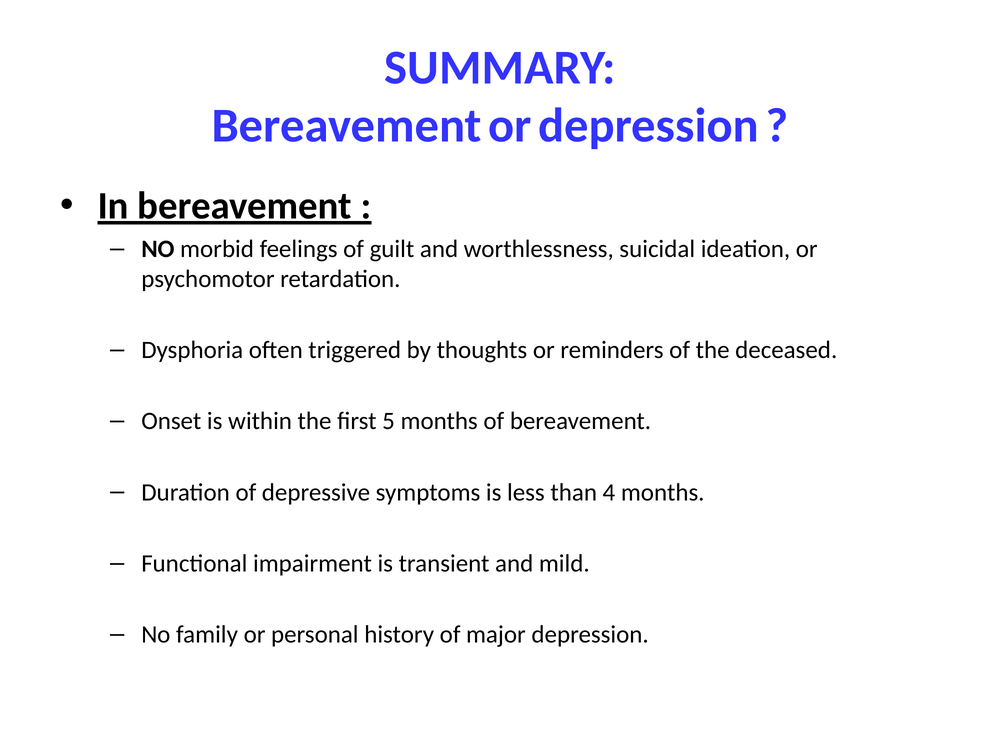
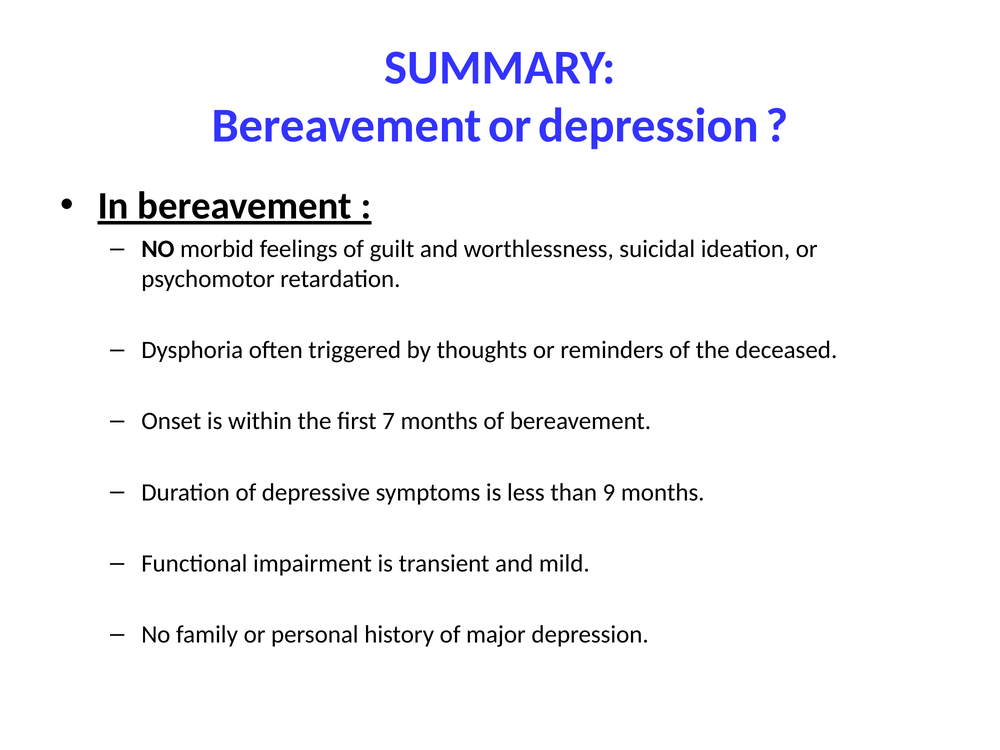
5: 5 -> 7
4: 4 -> 9
